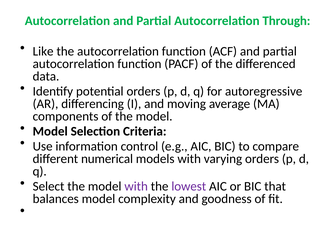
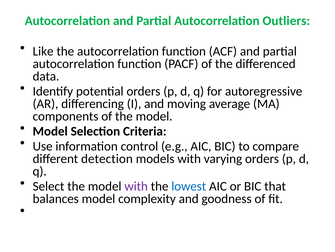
Through: Through -> Outliers
numerical: numerical -> detection
lowest colour: purple -> blue
